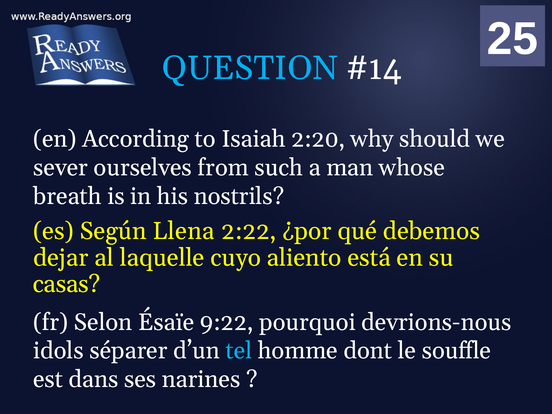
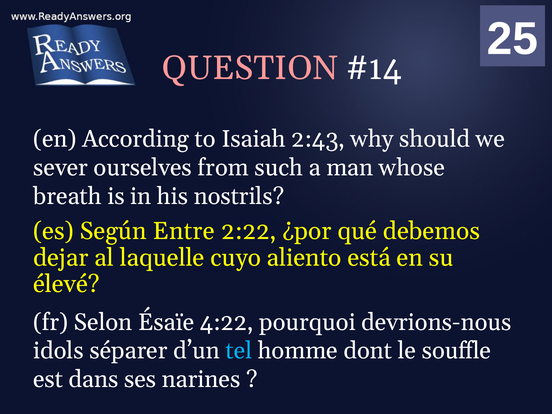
QUESTION colour: light blue -> pink
2:20: 2:20 -> 2:43
Llena: Llena -> Entre
casas: casas -> élevé
9:22: 9:22 -> 4:22
